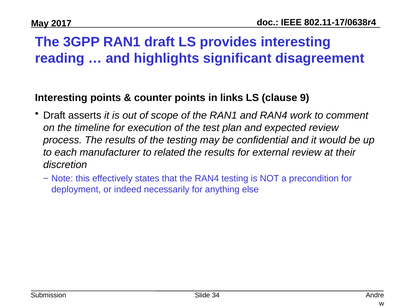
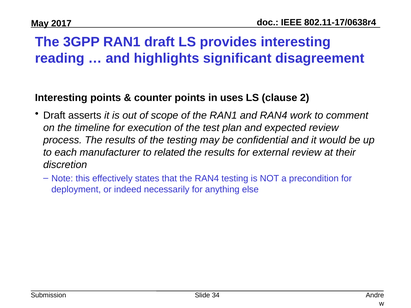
links: links -> uses
9: 9 -> 2
